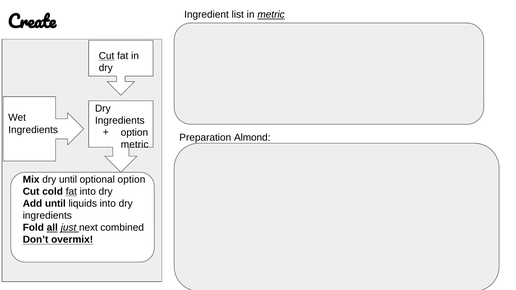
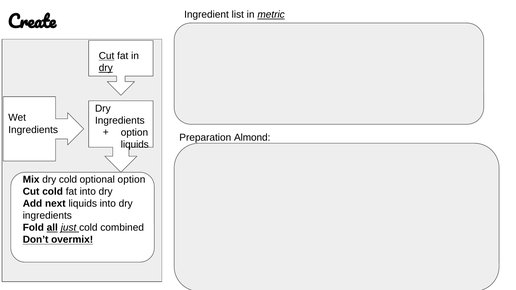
dry at (106, 68) underline: none -> present
metric at (135, 145): metric -> liquids
dry until: until -> cold
fat at (71, 192) underline: present -> none
Add until: until -> next
just next: next -> cold
